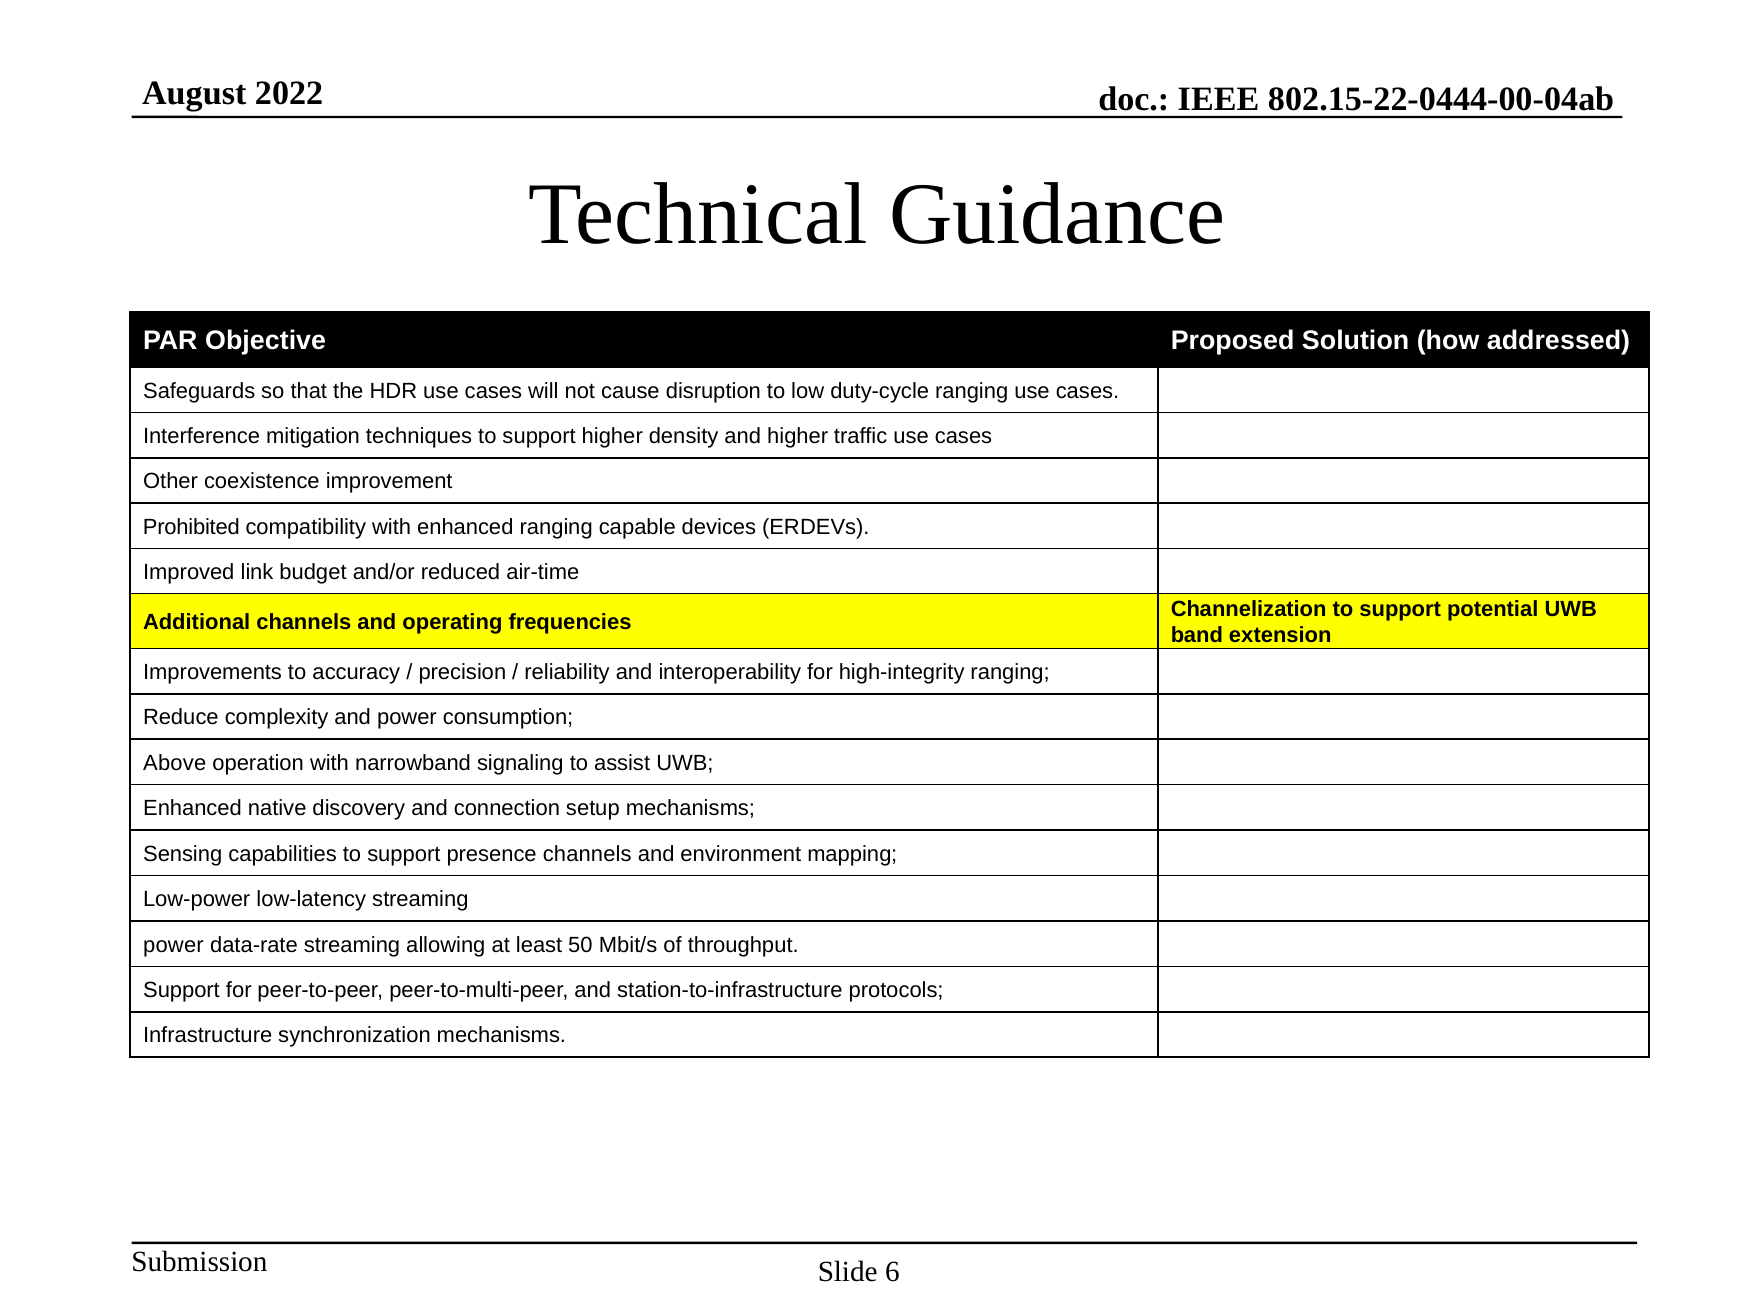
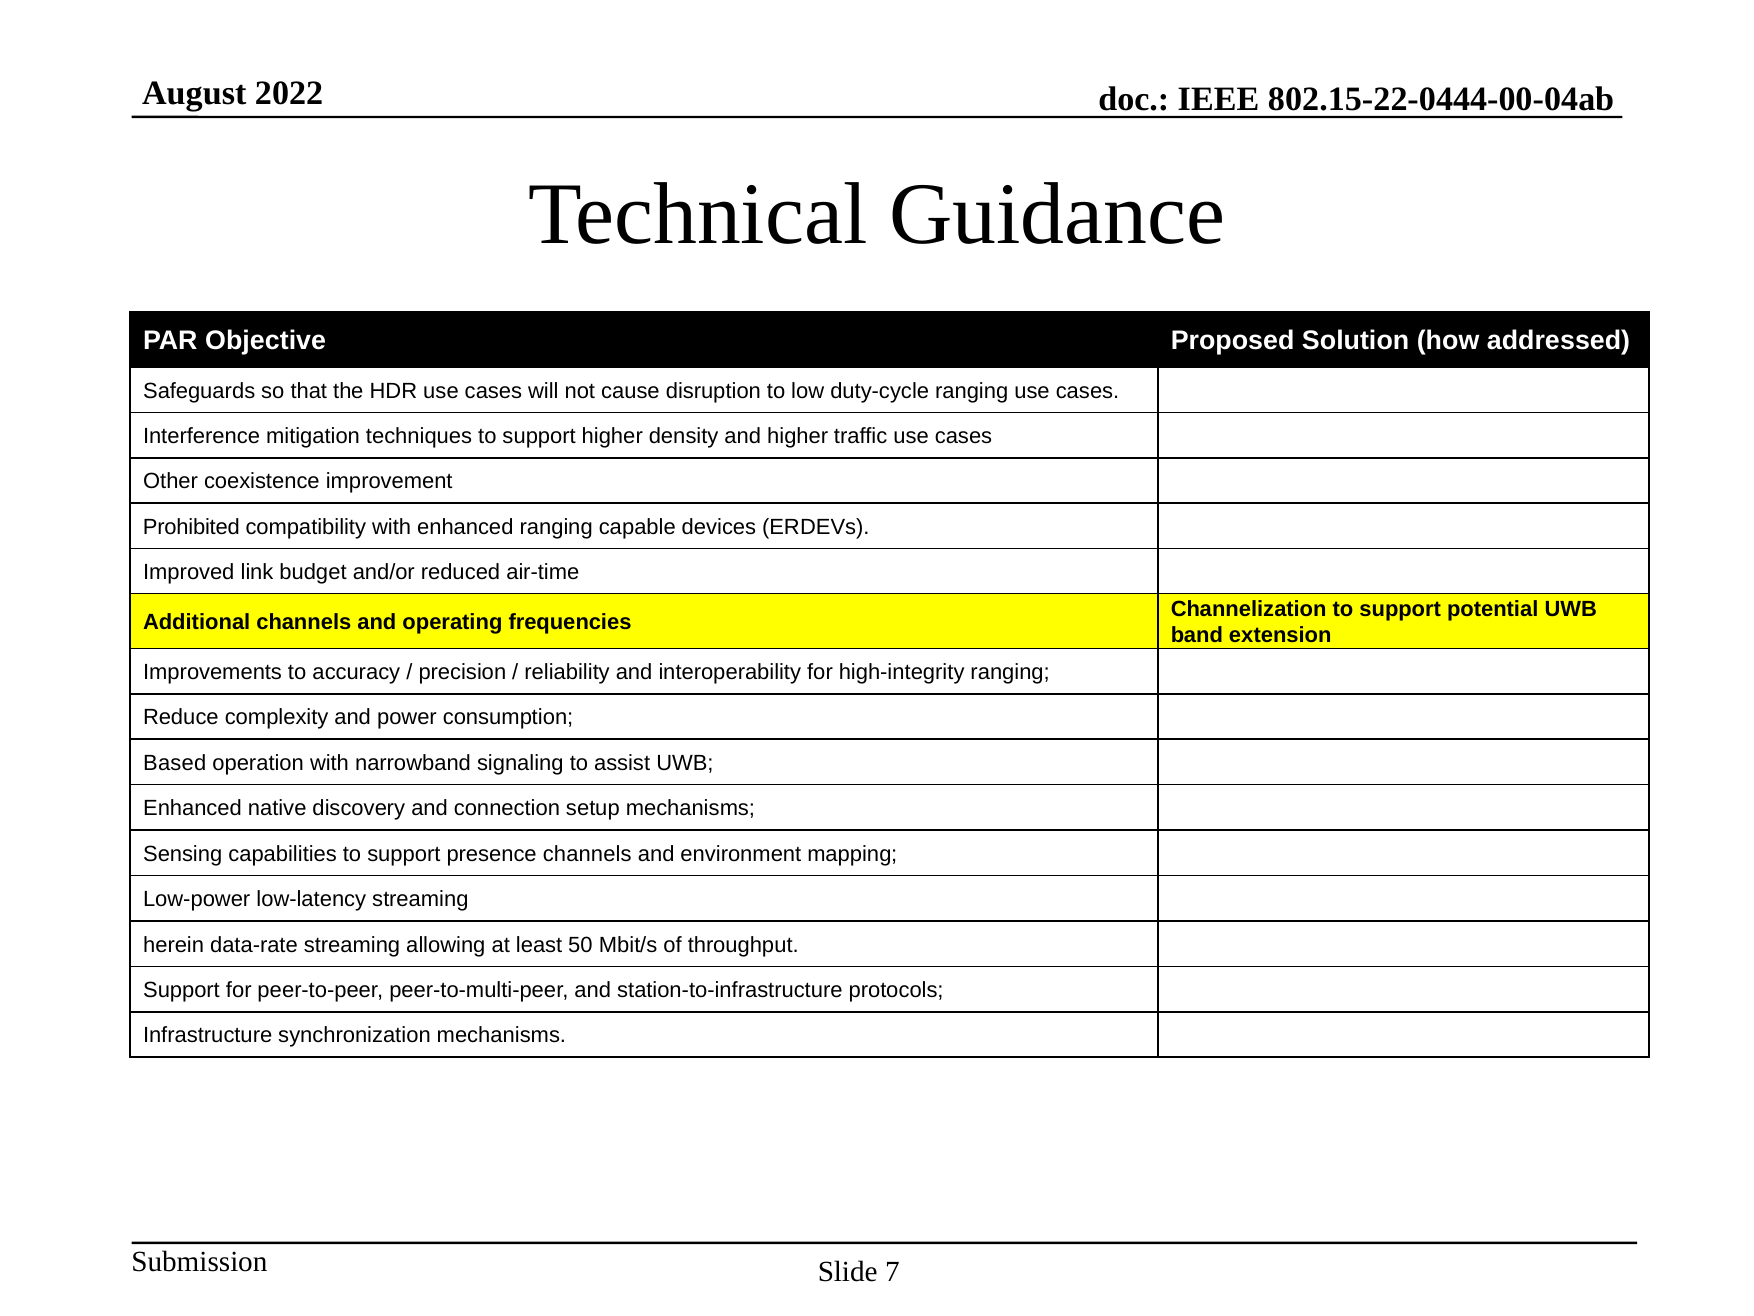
Above: Above -> Based
power at (173, 945): power -> herein
6: 6 -> 7
